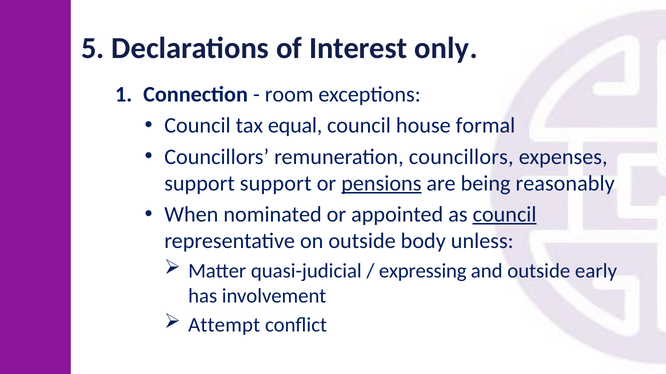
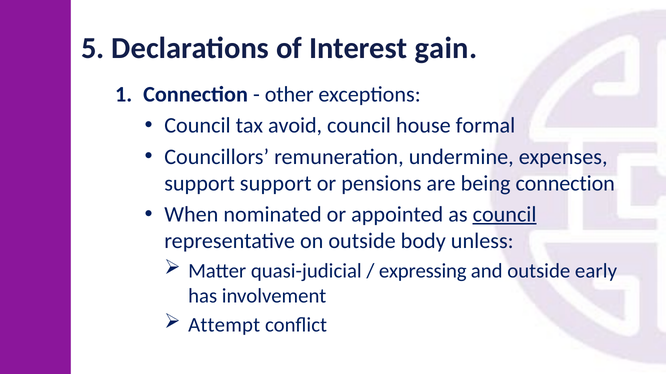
only: only -> gain
room: room -> other
equal: equal -> avoid
remuneration councillors: councillors -> undermine
pensions underline: present -> none
being reasonably: reasonably -> connection
